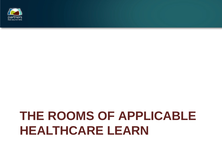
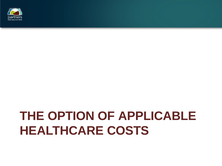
ROOMS: ROOMS -> OPTION
LEARN: LEARN -> COSTS
